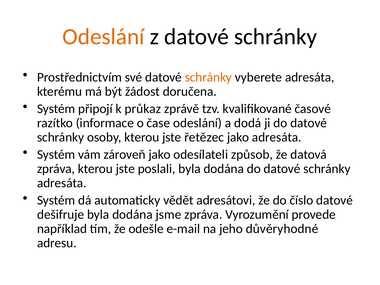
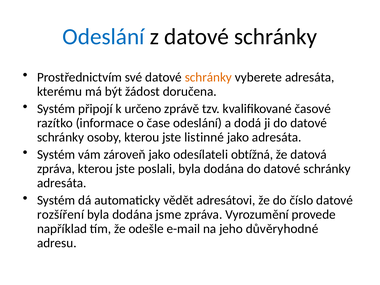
Odeslání at (104, 37) colour: orange -> blue
průkaz: průkaz -> určeno
řetězec: řetězec -> listinné
způsob: způsob -> obtížná
dešifruje: dešifruje -> rozšíření
